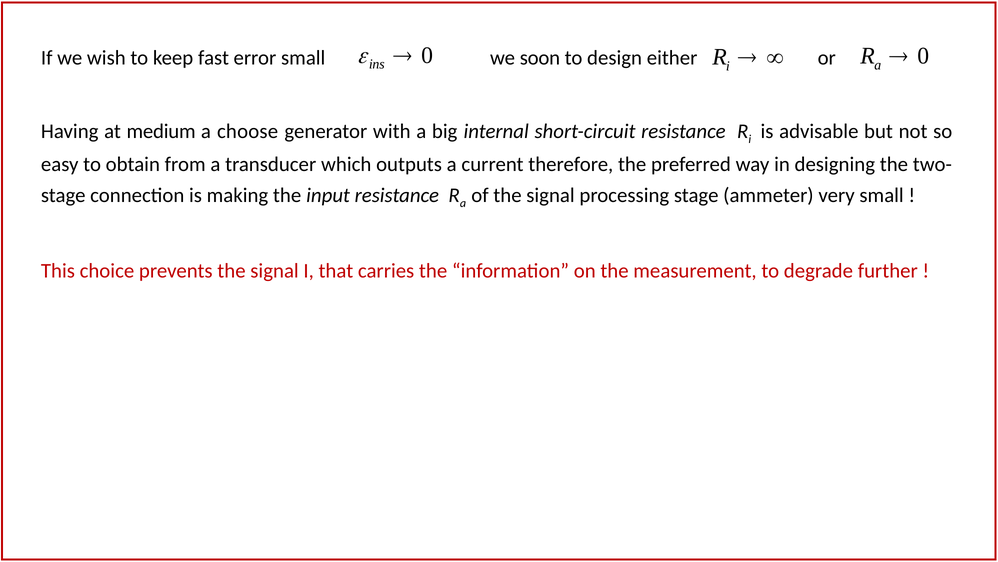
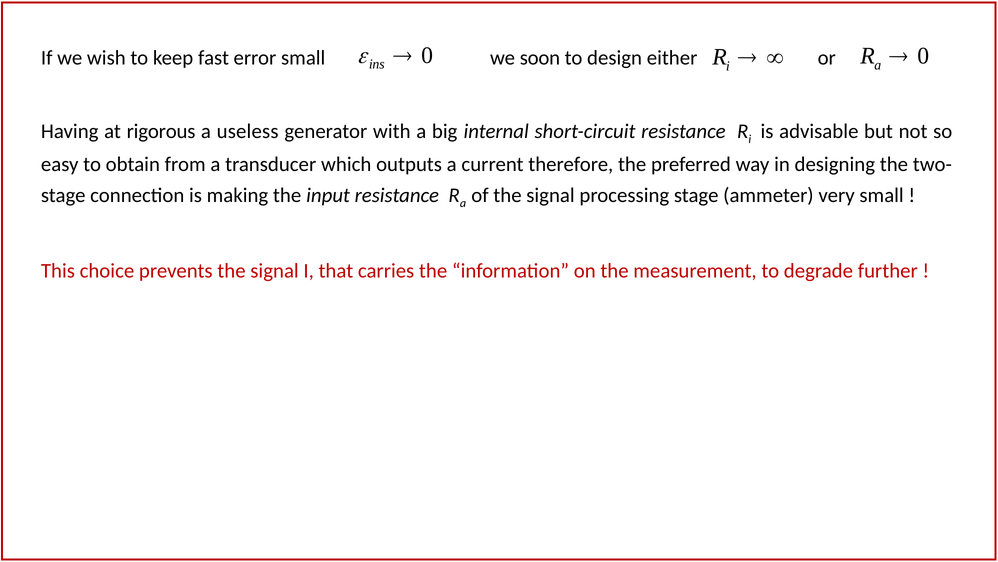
medium: medium -> rigorous
choose: choose -> useless
